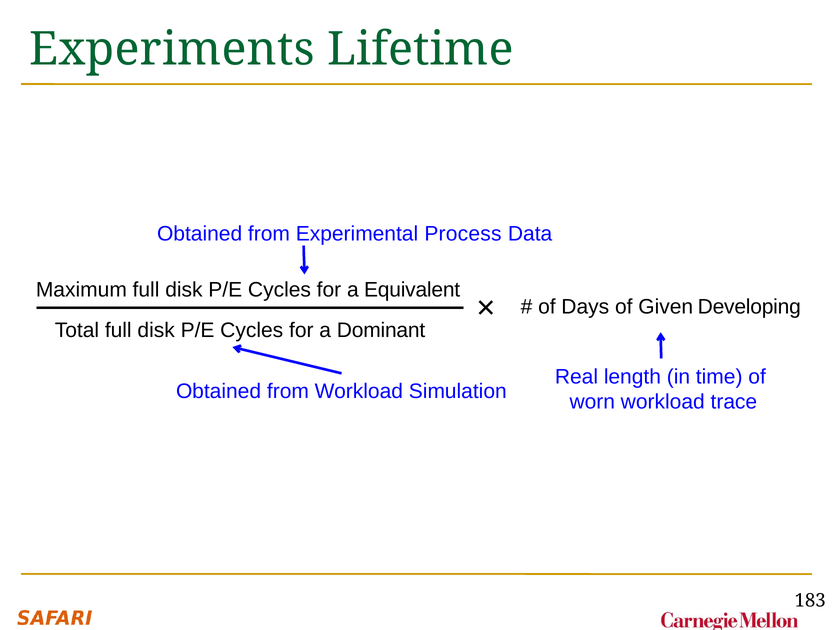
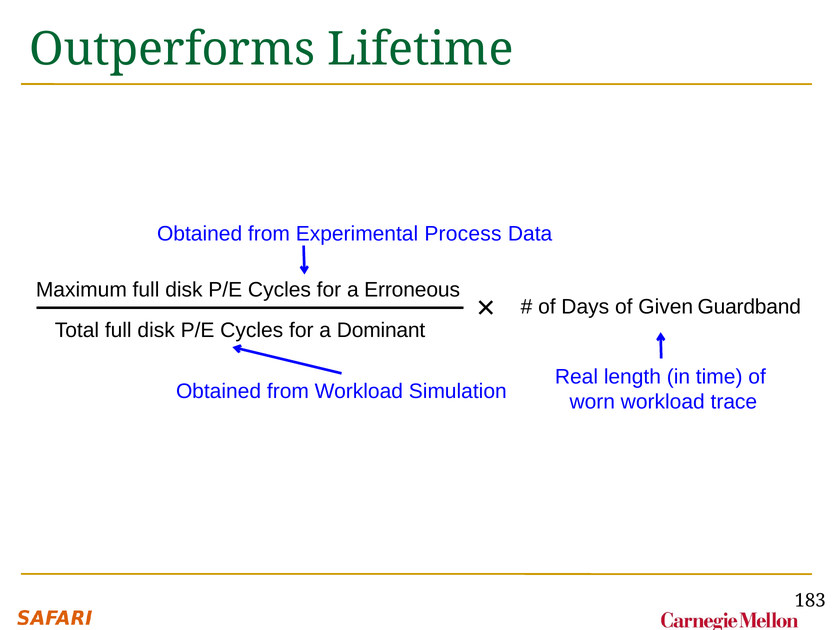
Experiments: Experiments -> Outperforms
Equivalent: Equivalent -> Erroneous
Developing: Developing -> Guardband
